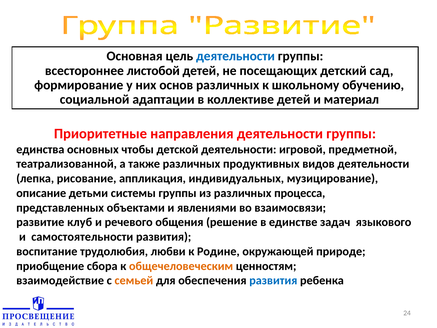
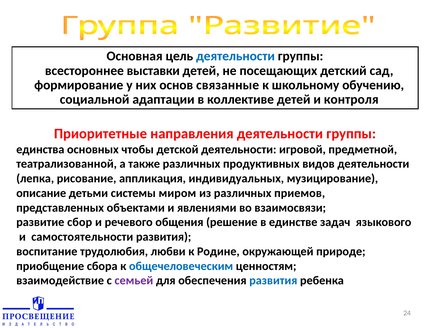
листобой: листобой -> выставки
основ различных: различных -> связанные
материал: материал -> контроля
системы группы: группы -> миром
процесса: процесса -> приемов
клуб: клуб -> сбор
общечеловеческим colour: orange -> blue
семьей colour: orange -> purple
